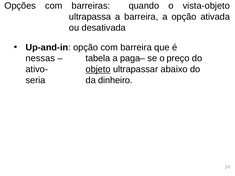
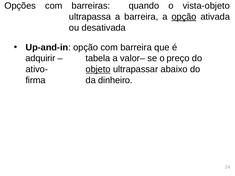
opção at (184, 17) underline: none -> present
nessas: nessas -> adquirir
paga–: paga– -> valor–
seria: seria -> firma
